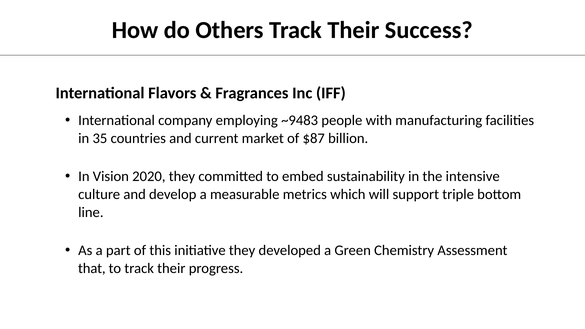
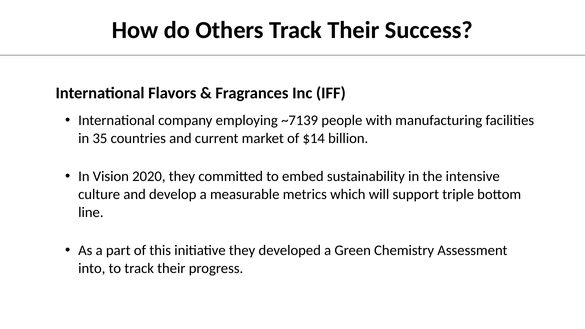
~9483: ~9483 -> ~7139
$87: $87 -> $14
that: that -> into
